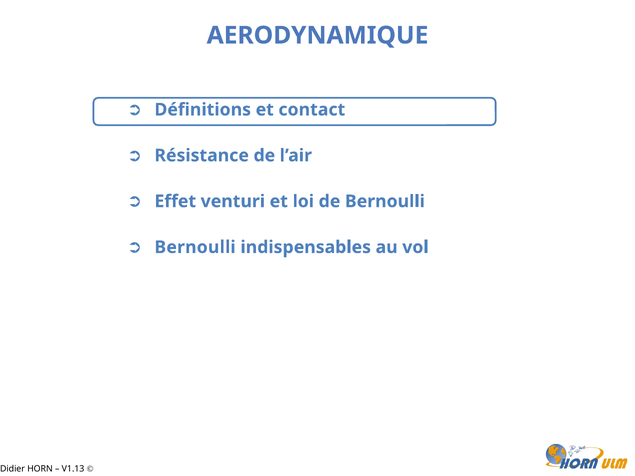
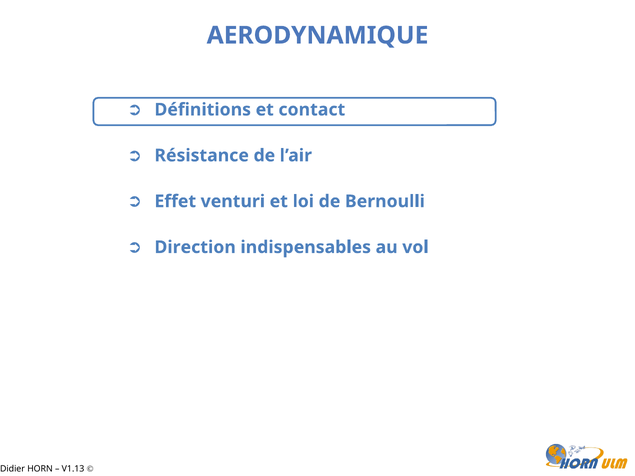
Bernoulli at (195, 247): Bernoulli -> Direction
